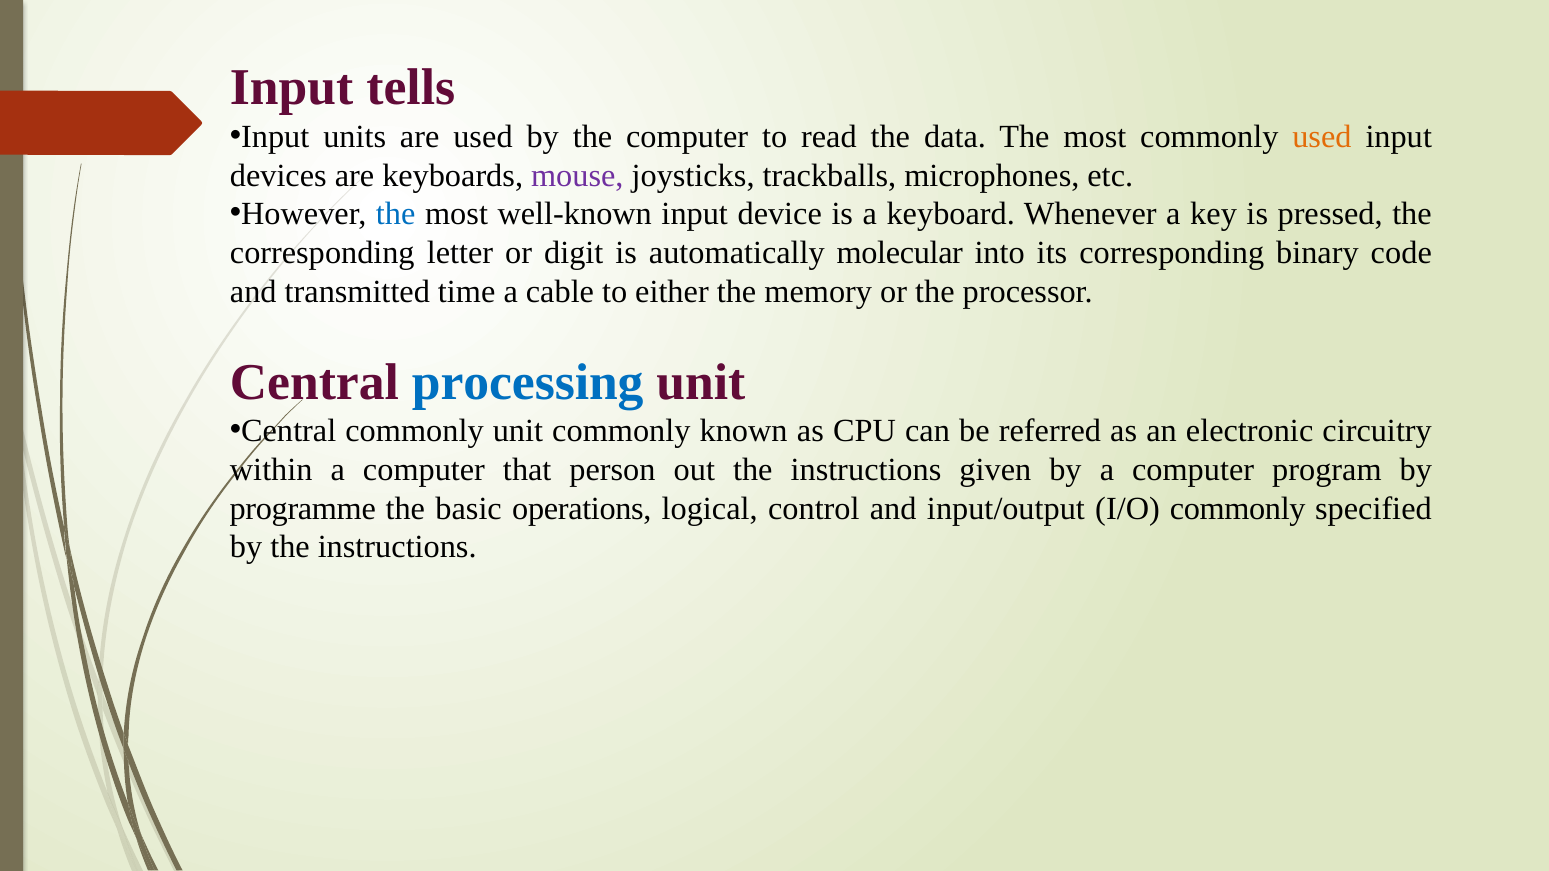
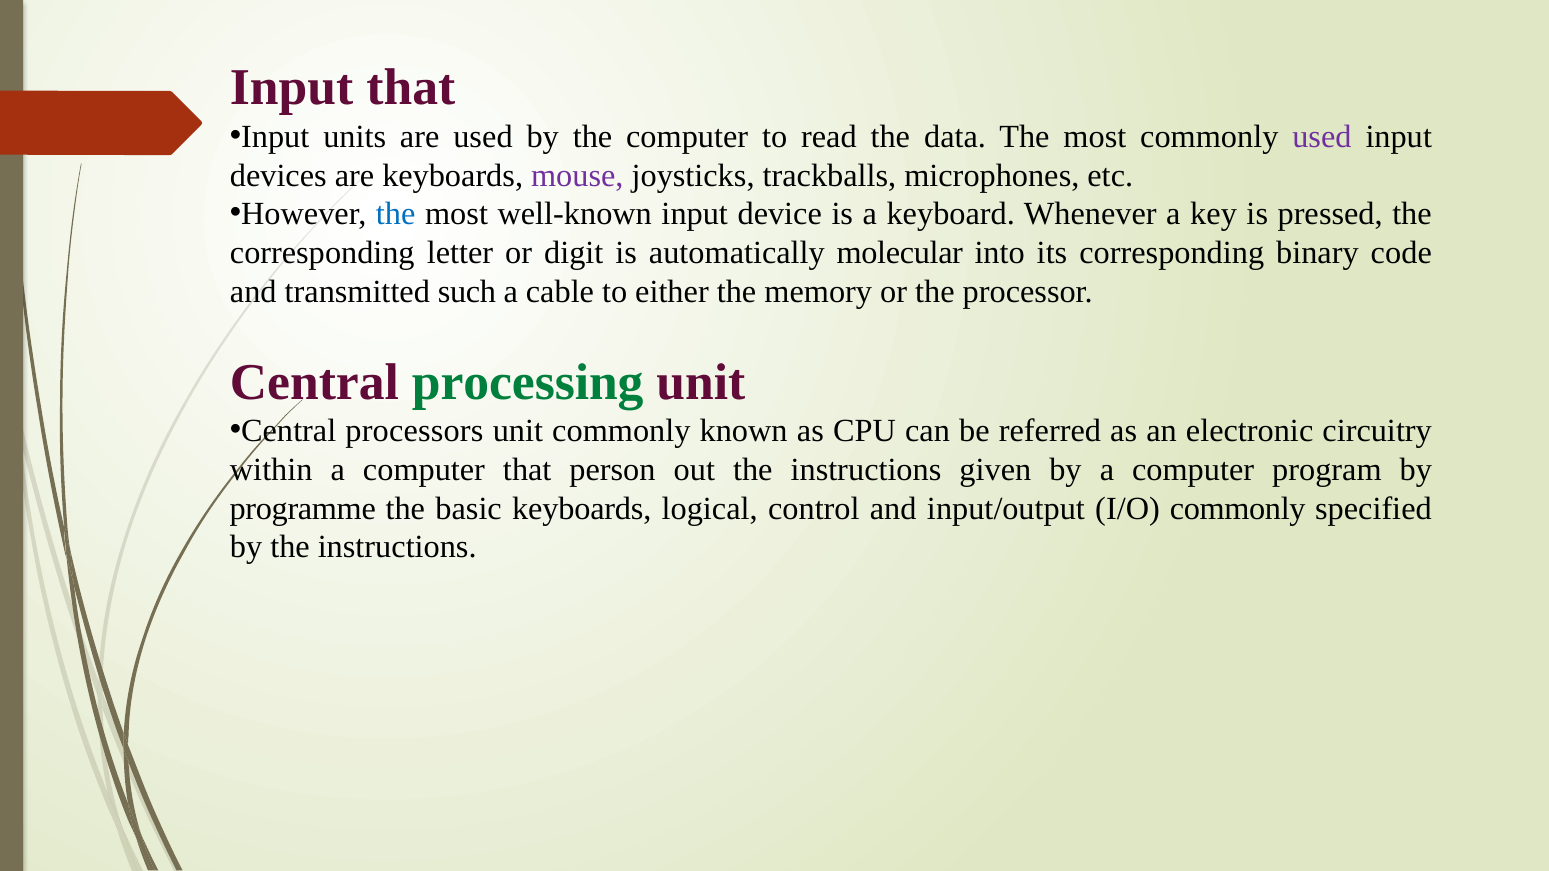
Input tells: tells -> that
used at (1322, 137) colour: orange -> purple
time: time -> such
processing colour: blue -> green
Central commonly: commonly -> processors
basic operations: operations -> keyboards
